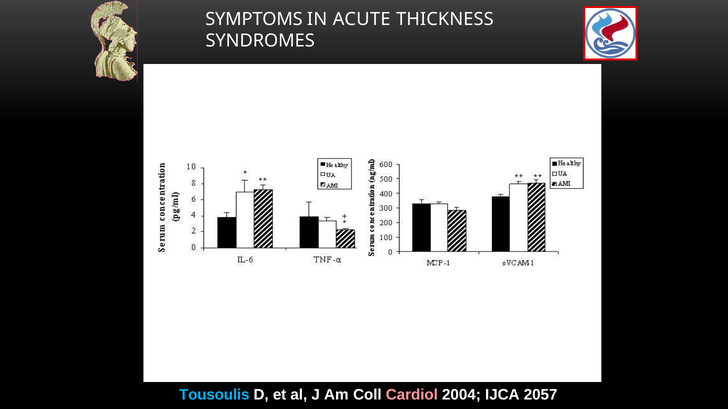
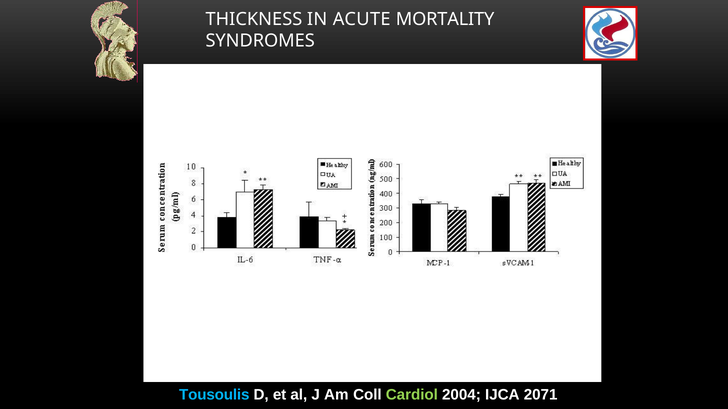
SYMPTOMS: SYMPTOMS -> THICKNESS
THICKNESS: THICKNESS -> MORTALITY
Cardiol colour: pink -> light green
2057: 2057 -> 2071
